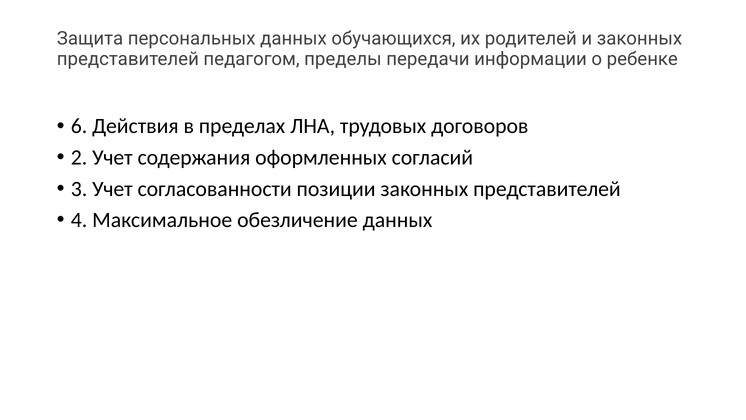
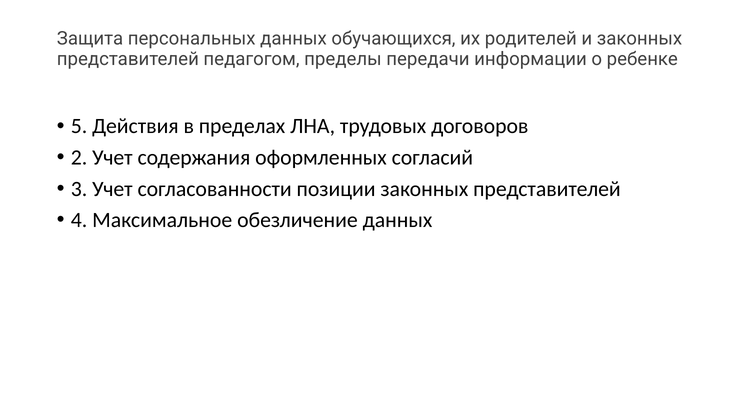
6: 6 -> 5
